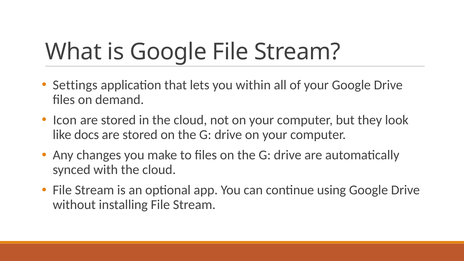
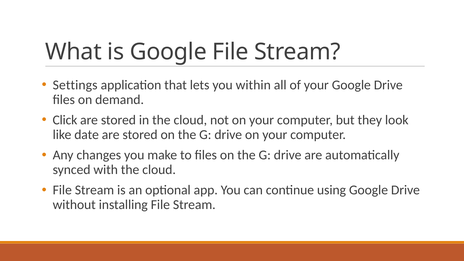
Icon: Icon -> Click
docs: docs -> date
